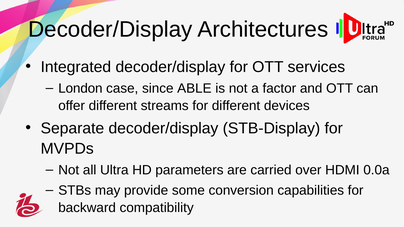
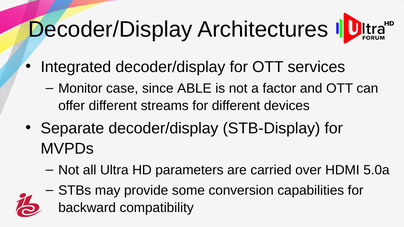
London: London -> Monitor
0.0a: 0.0a -> 5.0a
